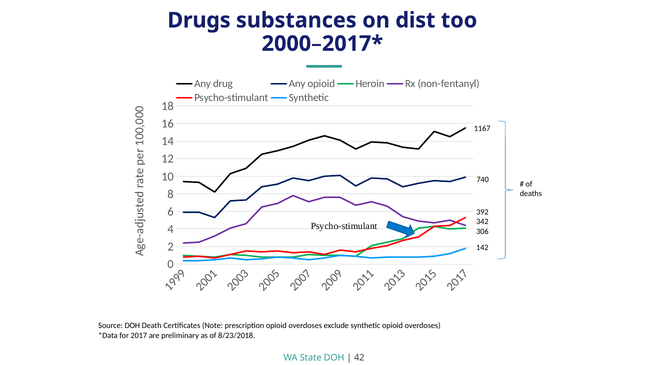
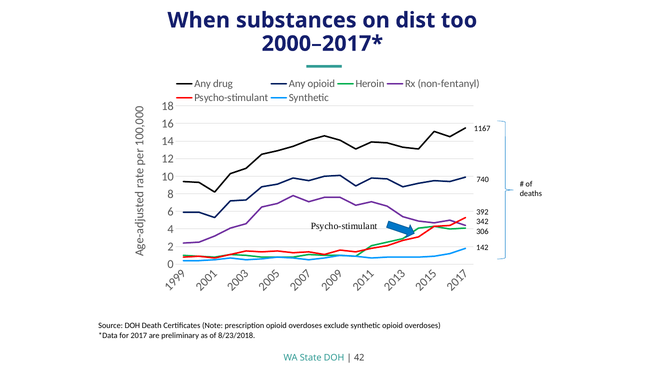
Drugs: Drugs -> When
